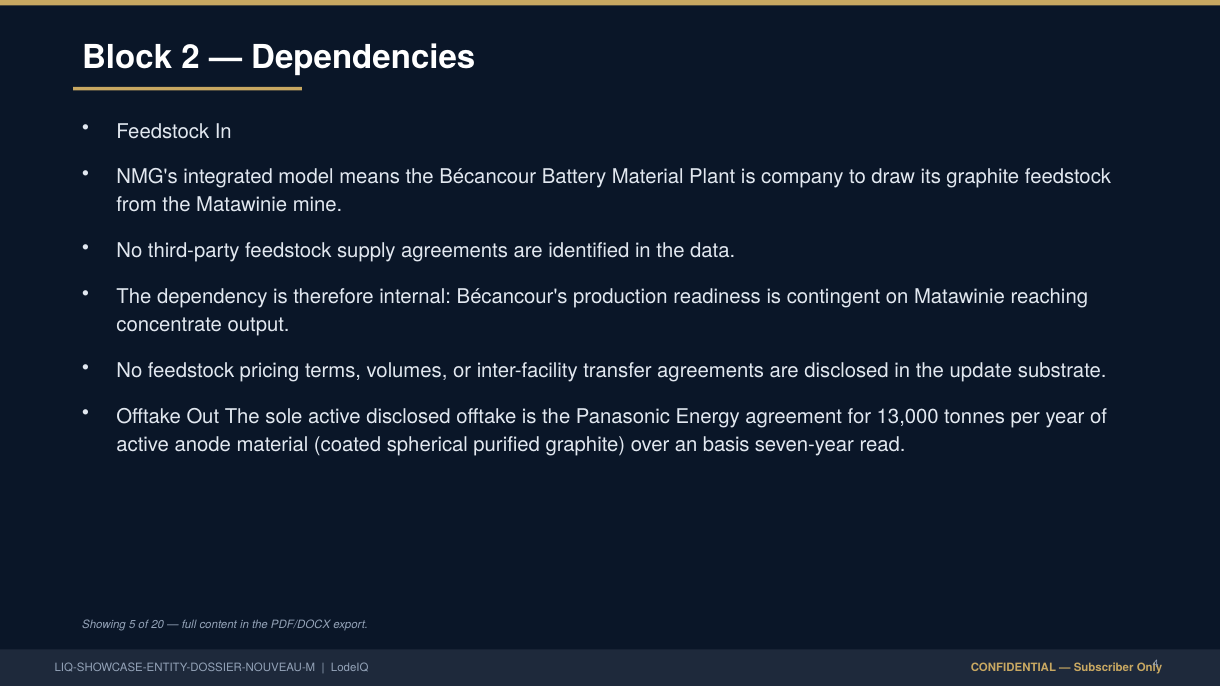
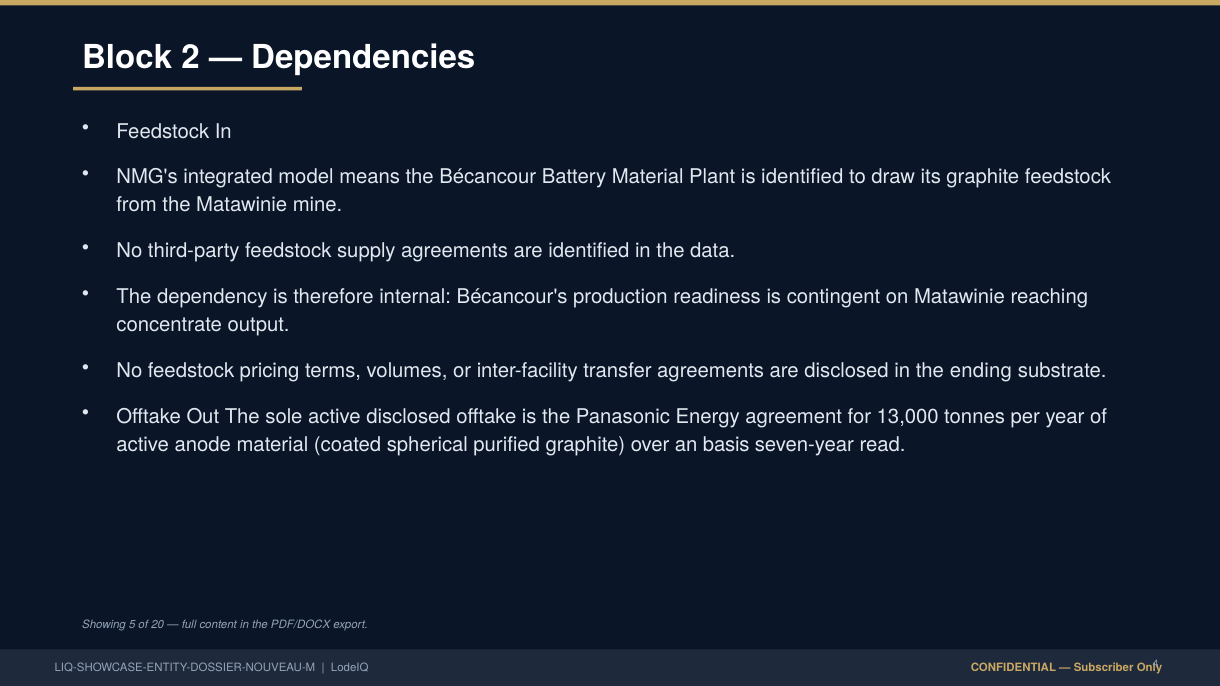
is company: company -> identified
update: update -> ending
